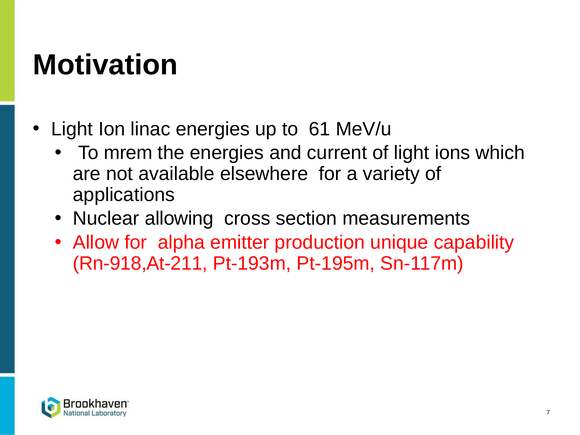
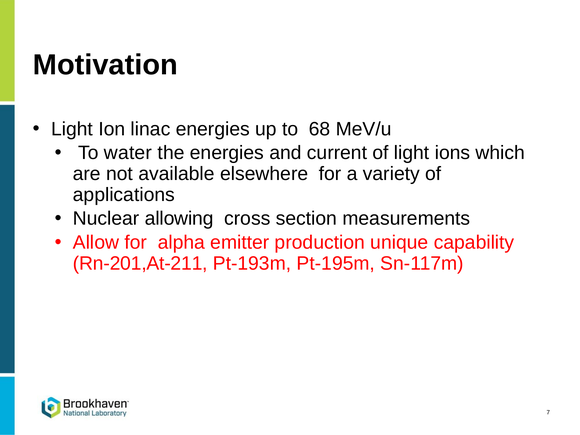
61: 61 -> 68
mrem: mrem -> water
Rn-918,At-211: Rn-918,At-211 -> Rn-201,At-211
